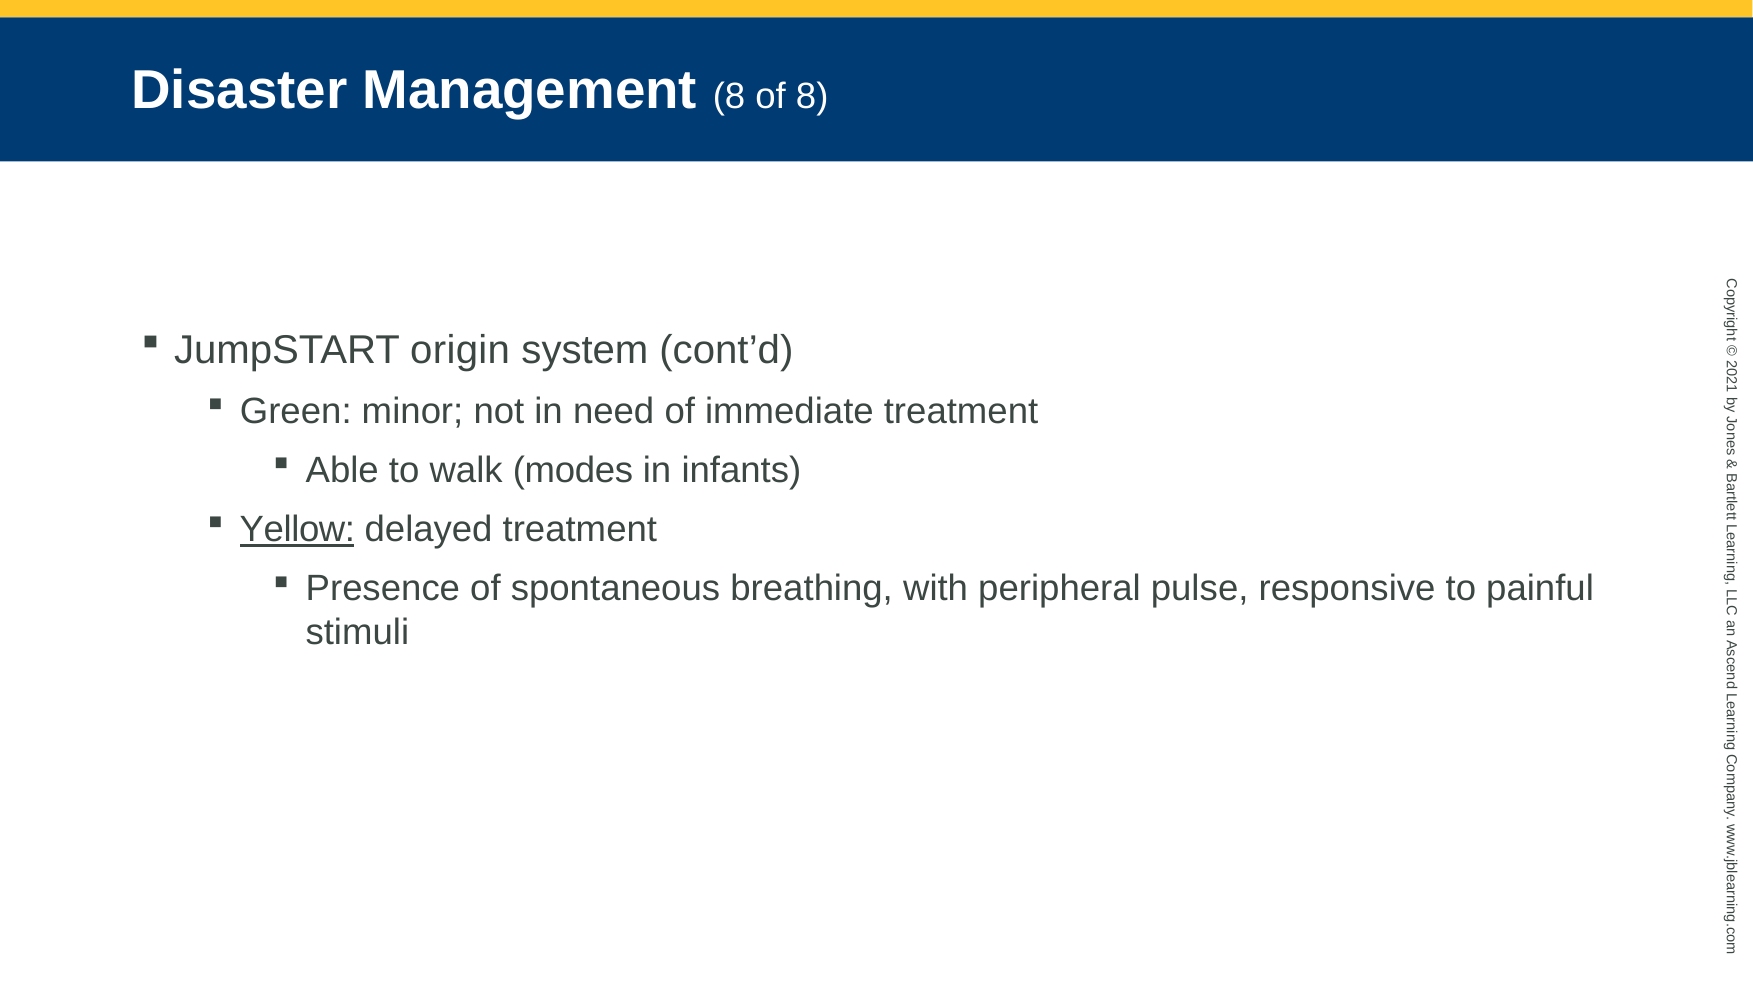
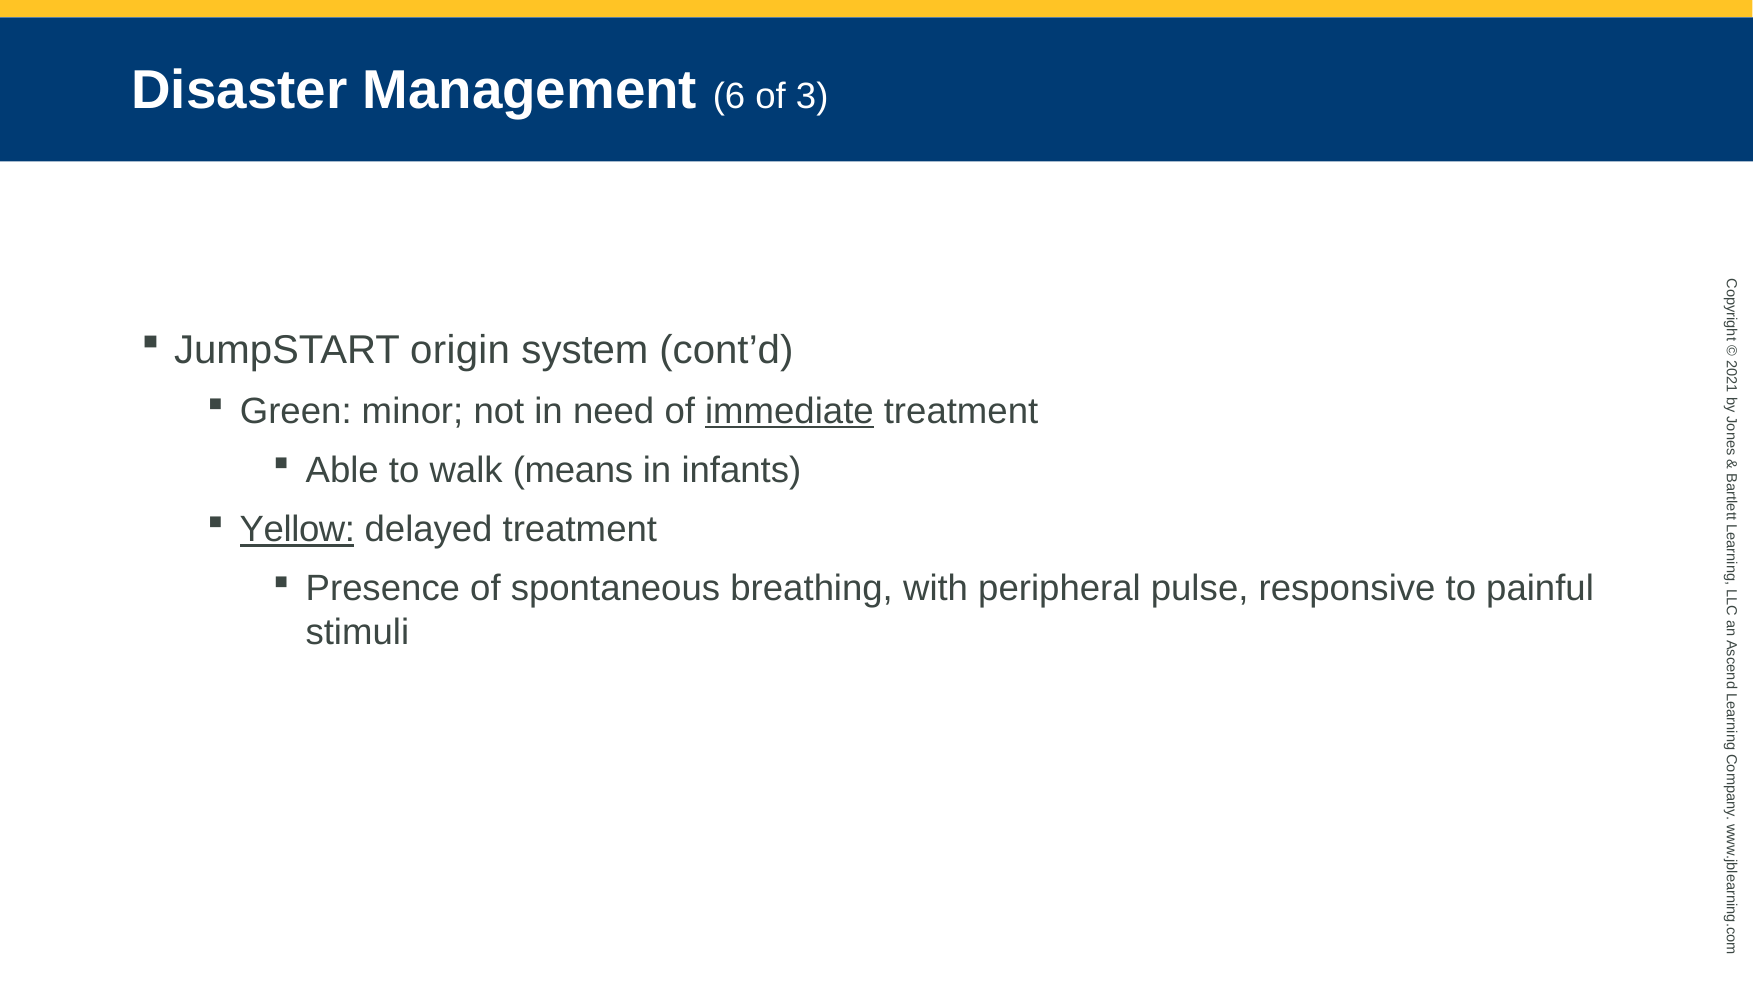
Management 8: 8 -> 6
of 8: 8 -> 3
immediate underline: none -> present
modes: modes -> means
